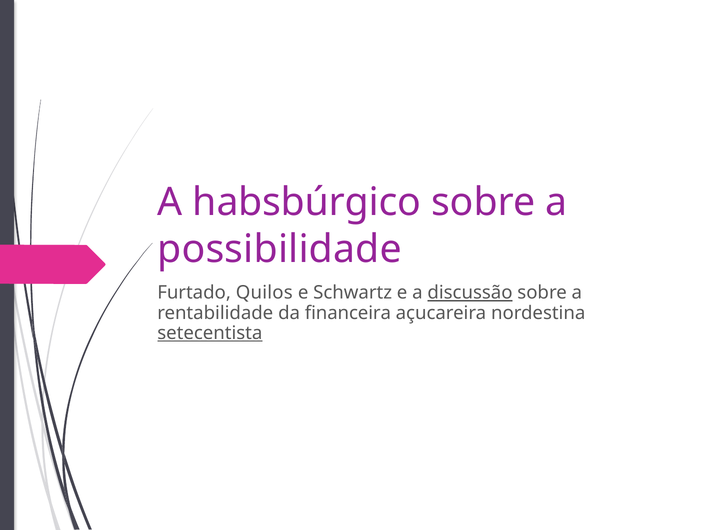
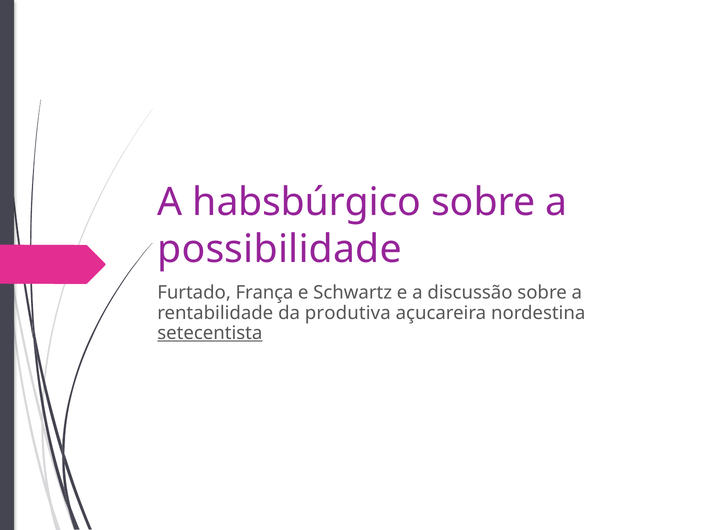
Quilos: Quilos -> França
discussão underline: present -> none
financeira: financeira -> produtiva
